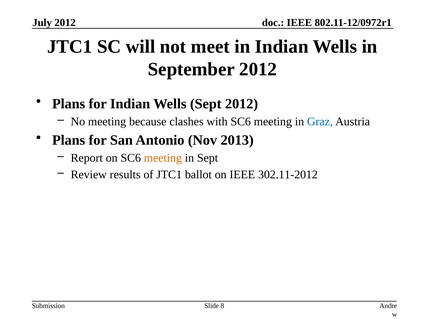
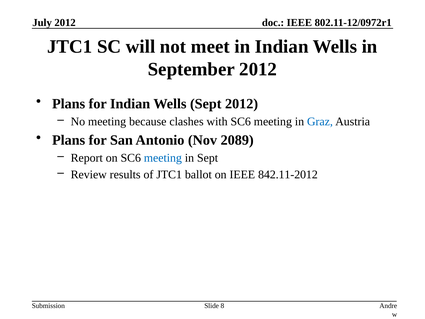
2013: 2013 -> 2089
meeting at (163, 158) colour: orange -> blue
302.11-2012: 302.11-2012 -> 842.11-2012
